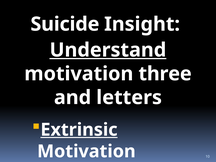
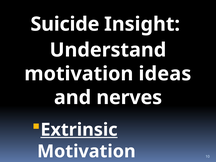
Understand underline: present -> none
three: three -> ideas
letters: letters -> nerves
